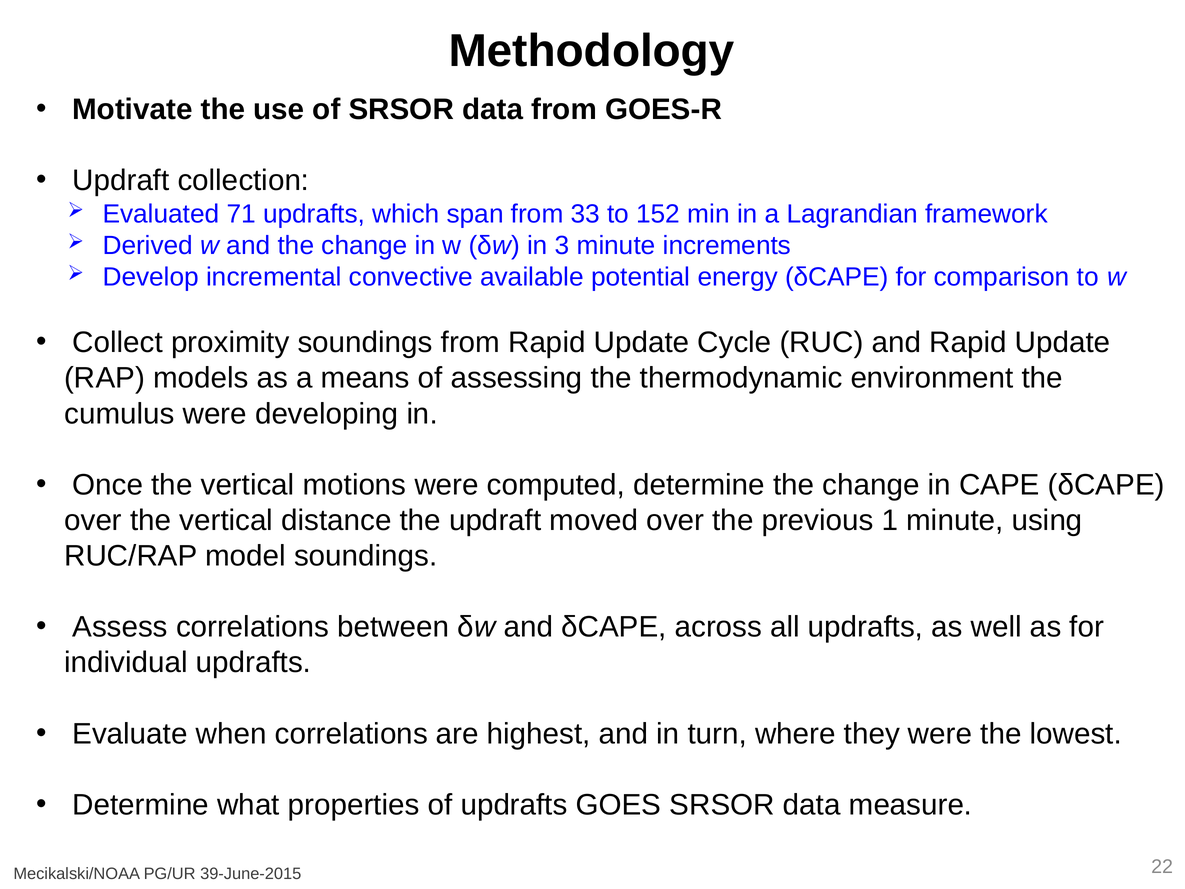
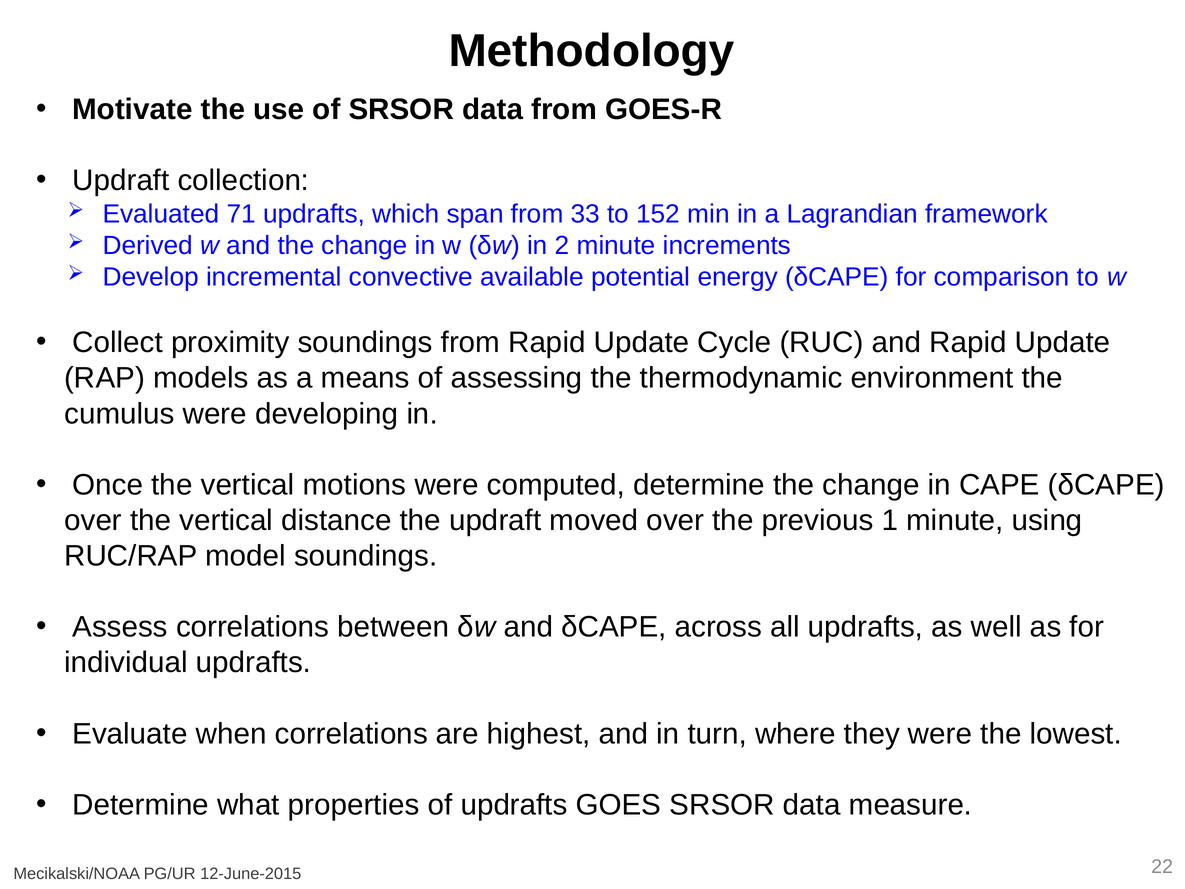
3: 3 -> 2
39-June-2015: 39-June-2015 -> 12-June-2015
